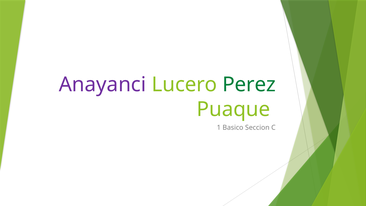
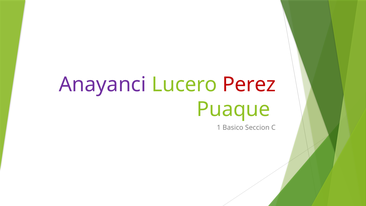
Perez colour: green -> red
